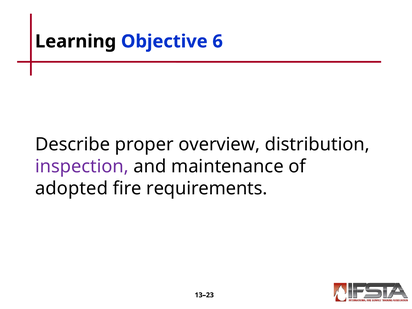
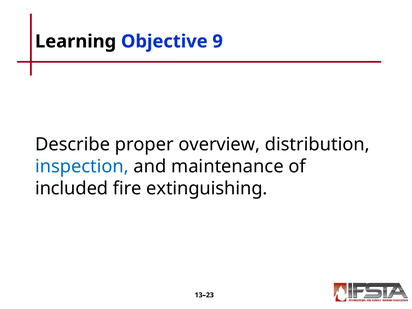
6: 6 -> 9
inspection colour: purple -> blue
adopted: adopted -> included
requirements: requirements -> extinguishing
